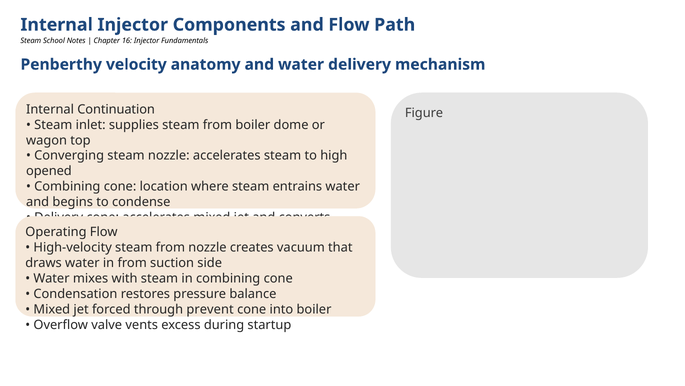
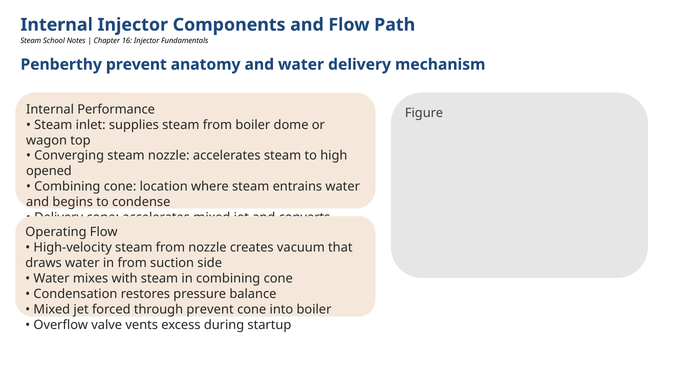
Penberthy velocity: velocity -> prevent
Continuation: Continuation -> Performance
